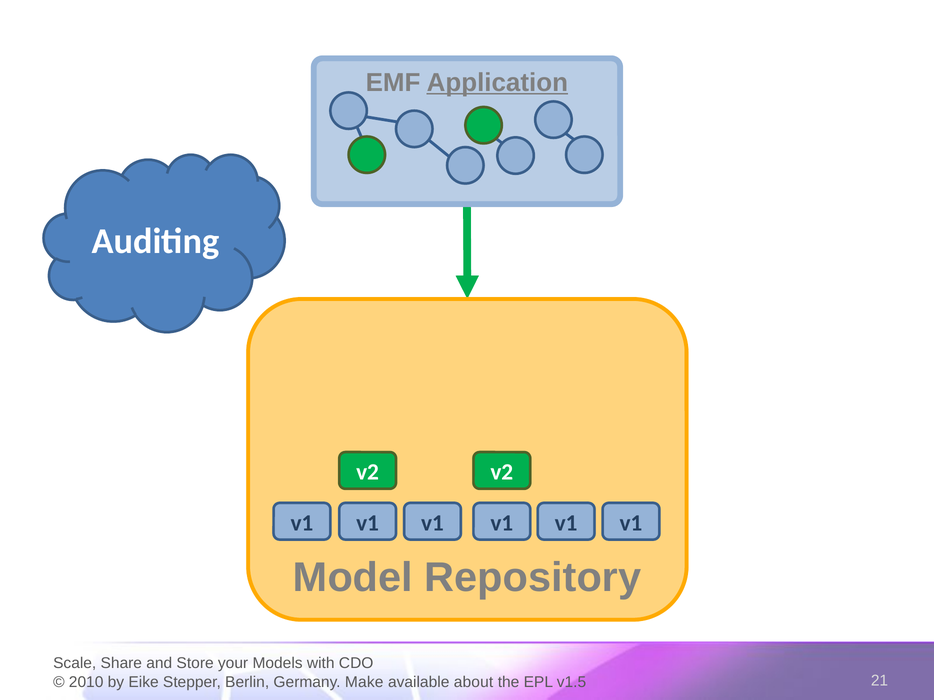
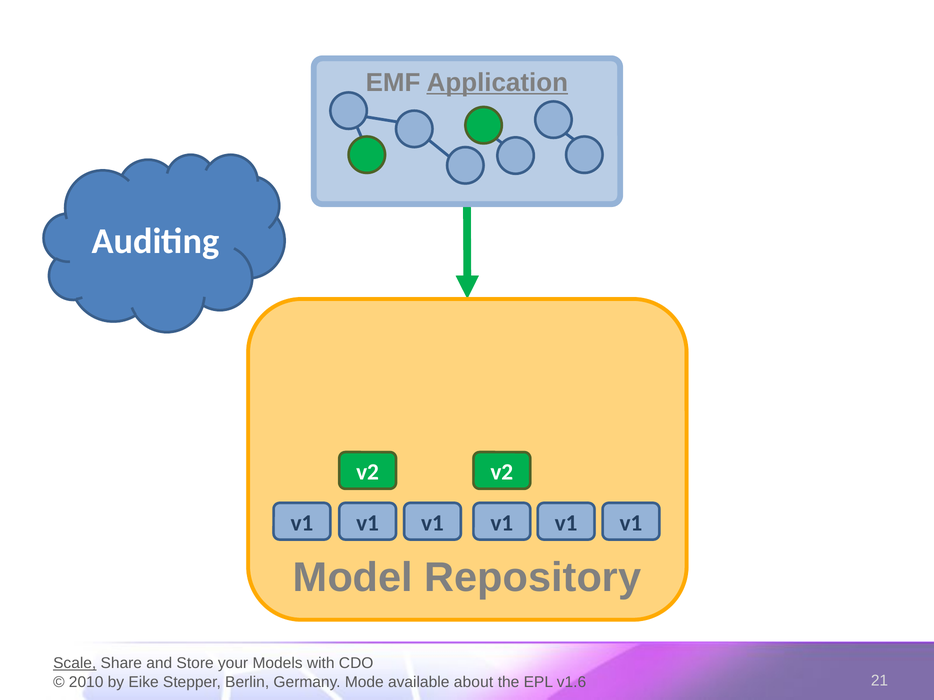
Scale underline: none -> present
Make: Make -> Mode
v1.5: v1.5 -> v1.6
